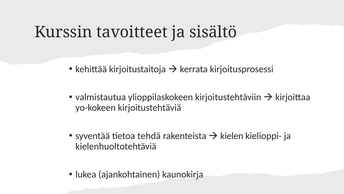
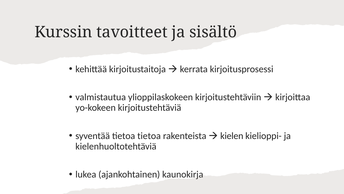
tietoa tehdä: tehdä -> tietoa
